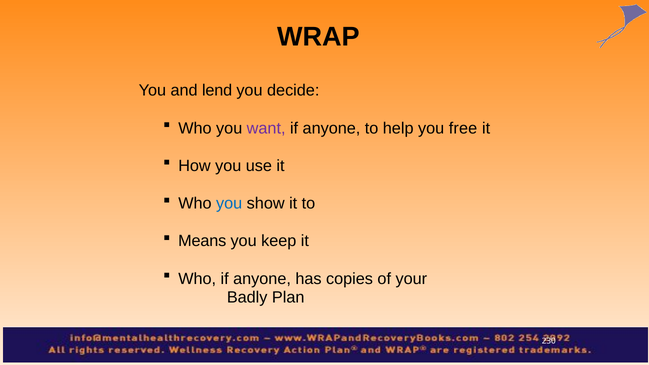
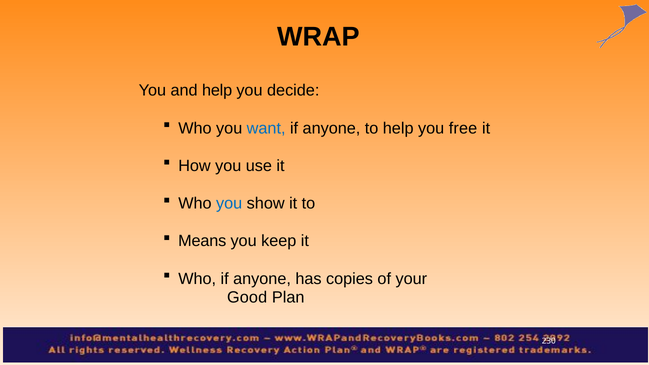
and lend: lend -> help
want colour: purple -> blue
Badly: Badly -> Good
